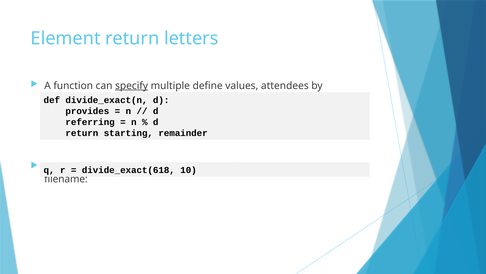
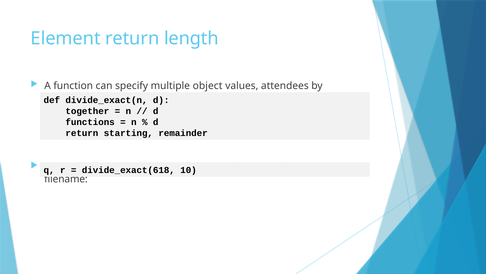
letters: letters -> length
specify underline: present -> none
define: define -> object
provides: provides -> together
referring: referring -> functions
